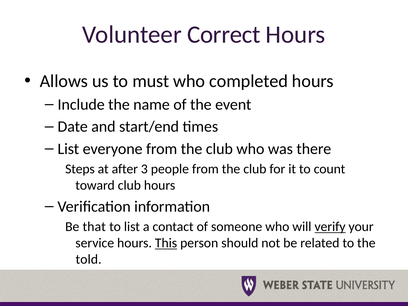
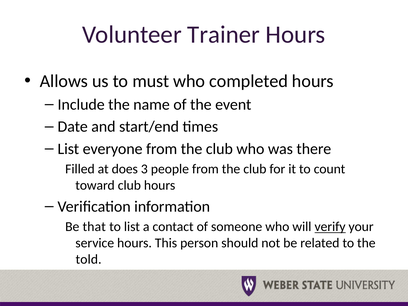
Correct: Correct -> Trainer
Steps: Steps -> Filled
after: after -> does
This underline: present -> none
